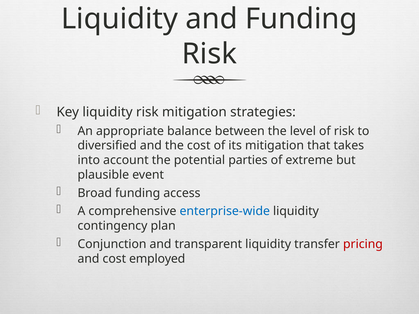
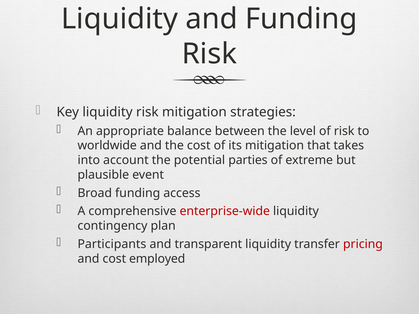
diversified: diversified -> worldwide
enterprise-wide colour: blue -> red
Conjunction: Conjunction -> Participants
